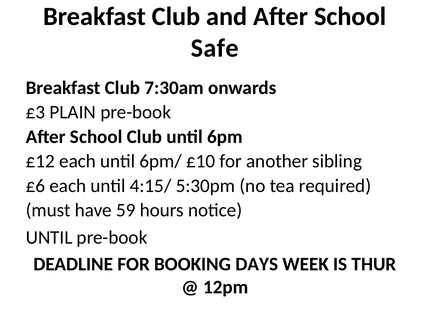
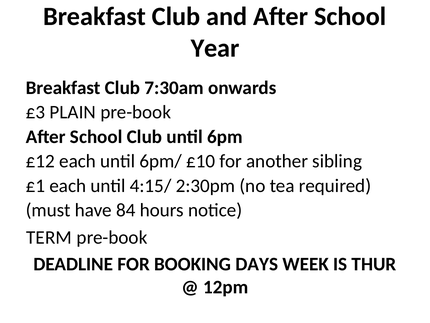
Safe: Safe -> Year
£6: £6 -> £1
5:30pm: 5:30pm -> 2:30pm
59: 59 -> 84
UNTIL at (49, 237): UNTIL -> TERM
